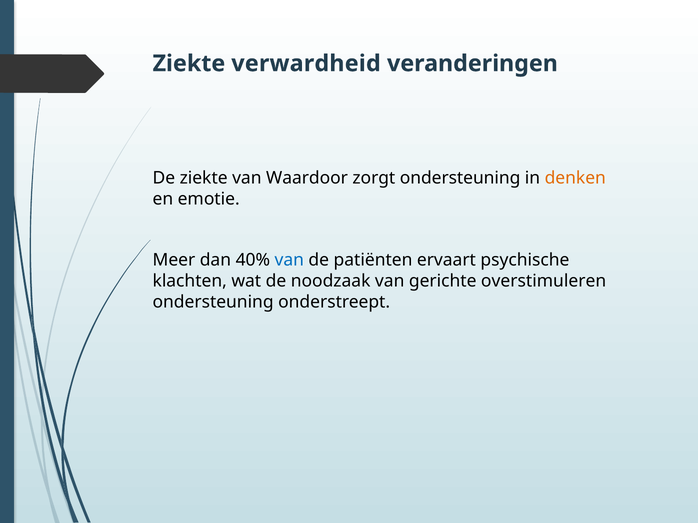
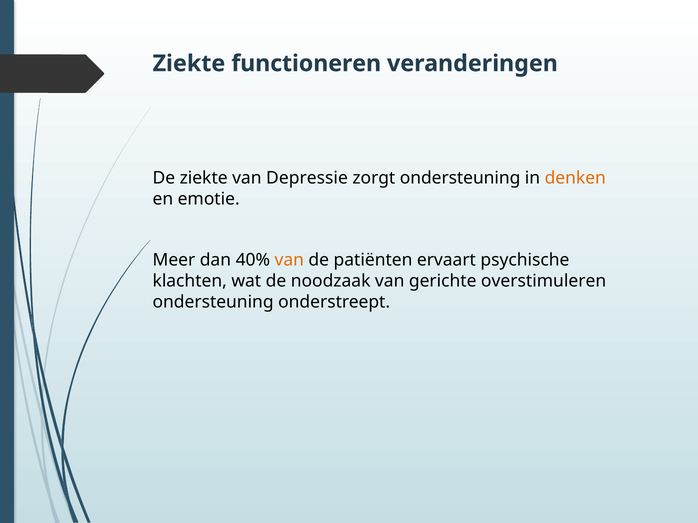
verwardheid: verwardheid -> functioneren
Waardoor: Waardoor -> Depressie
van at (289, 260) colour: blue -> orange
